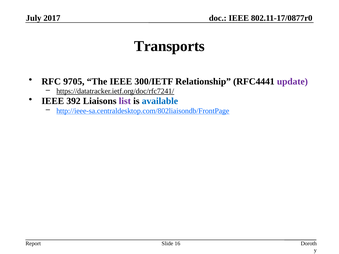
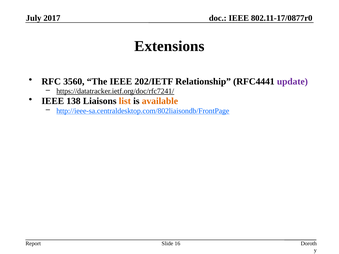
Transports: Transports -> Extensions
9705: 9705 -> 3560
300/IETF: 300/IETF -> 202/IETF
392: 392 -> 138
list colour: purple -> orange
available colour: blue -> orange
